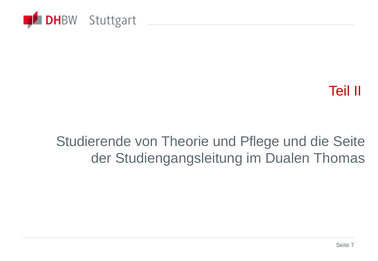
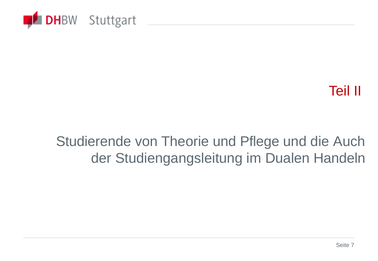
die Seite: Seite -> Auch
Thomas: Thomas -> Handeln
